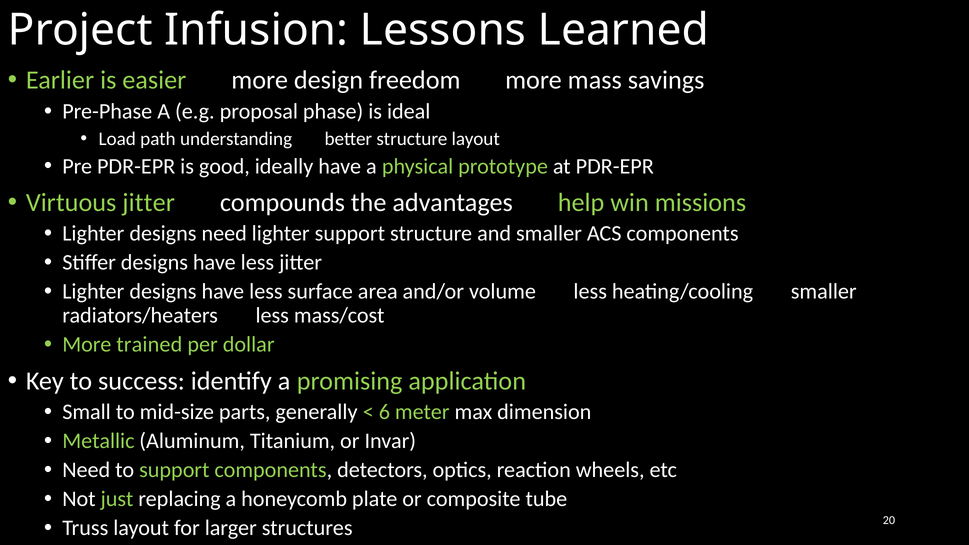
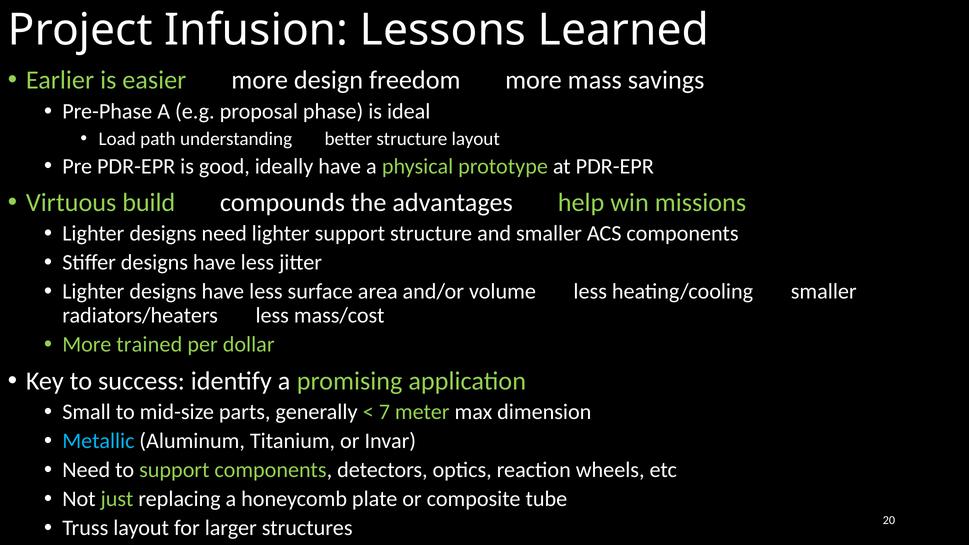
Virtuous jitter: jitter -> build
6: 6 -> 7
Metallic colour: light green -> light blue
